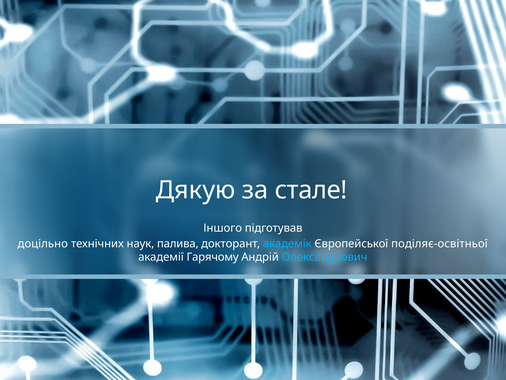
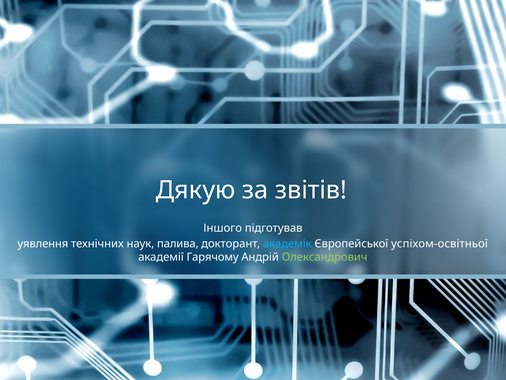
стале: стале -> звітів
доцільно: доцільно -> уявлення
поділяє-освітньої: поділяє-освітньої -> успіхом-освітньої
Олександрович colour: light blue -> light green
